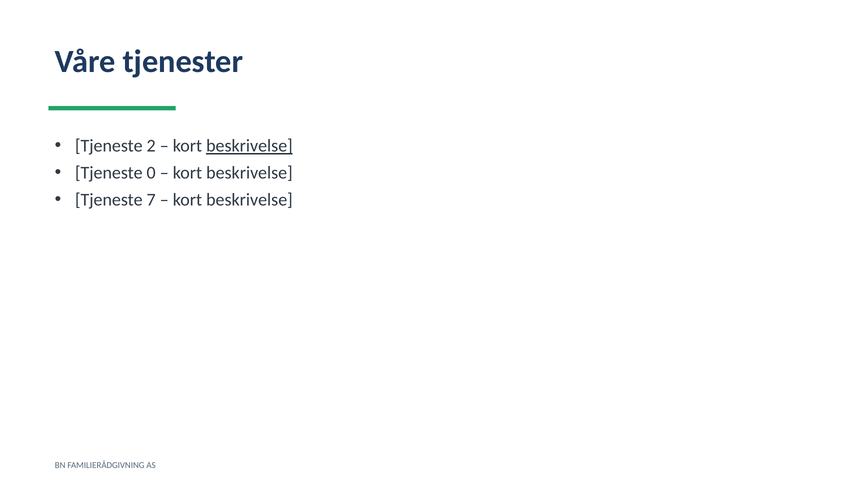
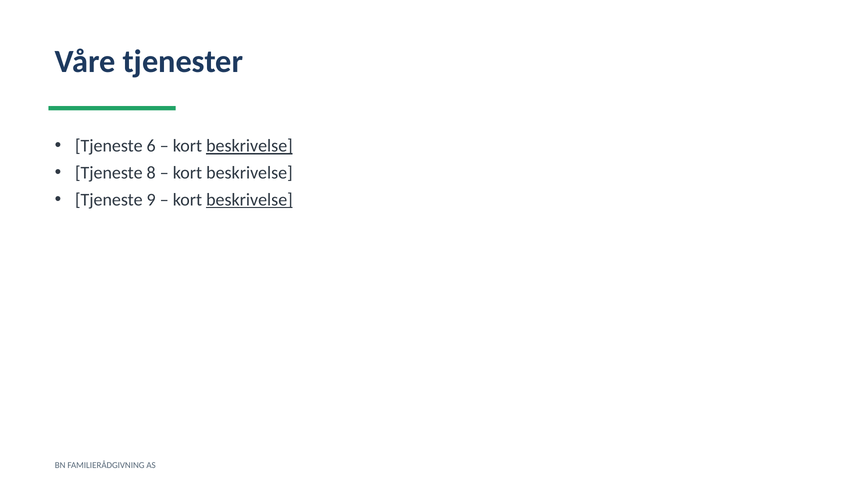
2: 2 -> 6
0: 0 -> 8
7: 7 -> 9
beskrivelse at (249, 200) underline: none -> present
